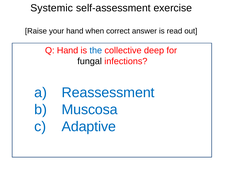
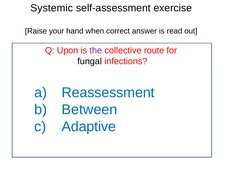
Q Hand: Hand -> Upon
the colour: blue -> purple
deep: deep -> route
Muscosa: Muscosa -> Between
